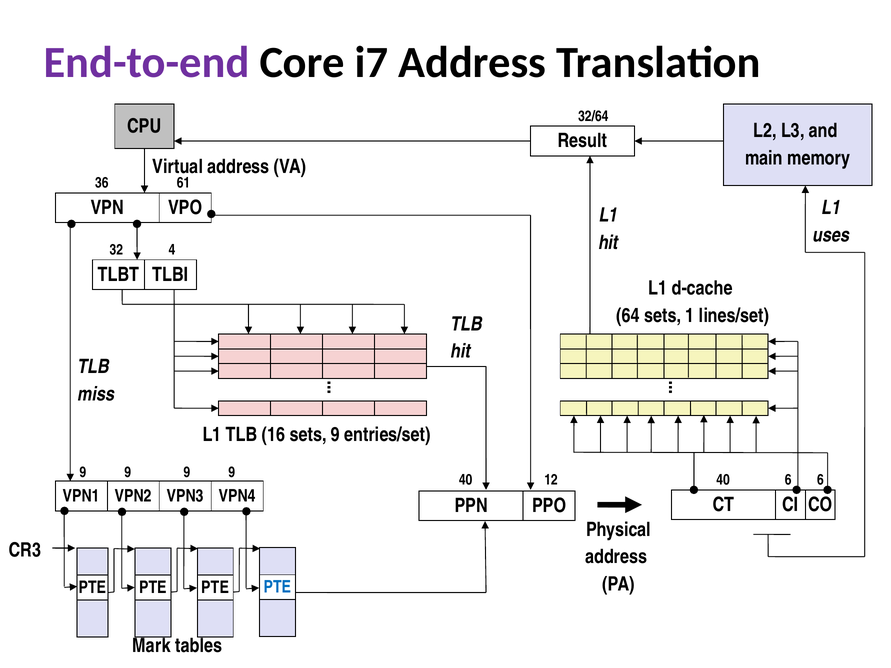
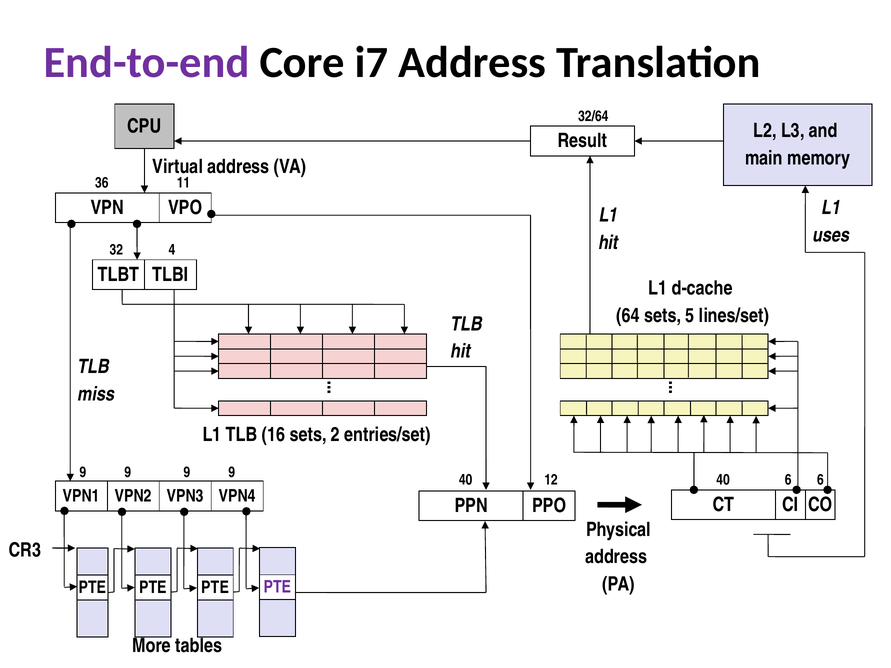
61: 61 -> 11
1: 1 -> 5
sets 9: 9 -> 2
PTE at (277, 587) colour: blue -> purple
Mark: Mark -> More
